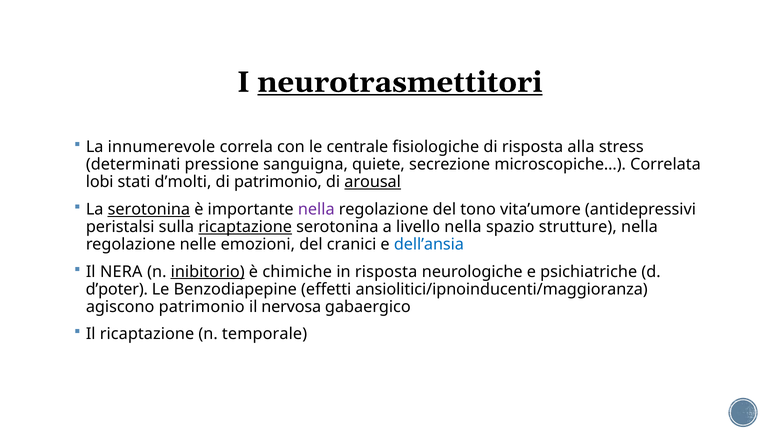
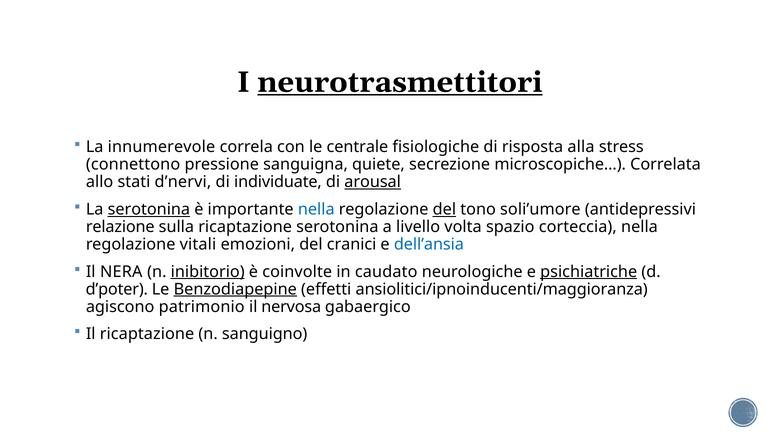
determinati: determinati -> connettono
lobi: lobi -> allo
d’molti: d’molti -> d’nervi
di patrimonio: patrimonio -> individuate
nella at (316, 209) colour: purple -> blue
del at (444, 209) underline: none -> present
vita’umore: vita’umore -> soli’umore
peristalsi: peristalsi -> relazione
ricaptazione at (245, 227) underline: present -> none
livello nella: nella -> volta
strutture: strutture -> corteccia
nelle: nelle -> vitali
chimiche: chimiche -> coinvolte
in risposta: risposta -> caudato
psichiatriche underline: none -> present
Benzodiapepine underline: none -> present
temporale: temporale -> sanguigno
